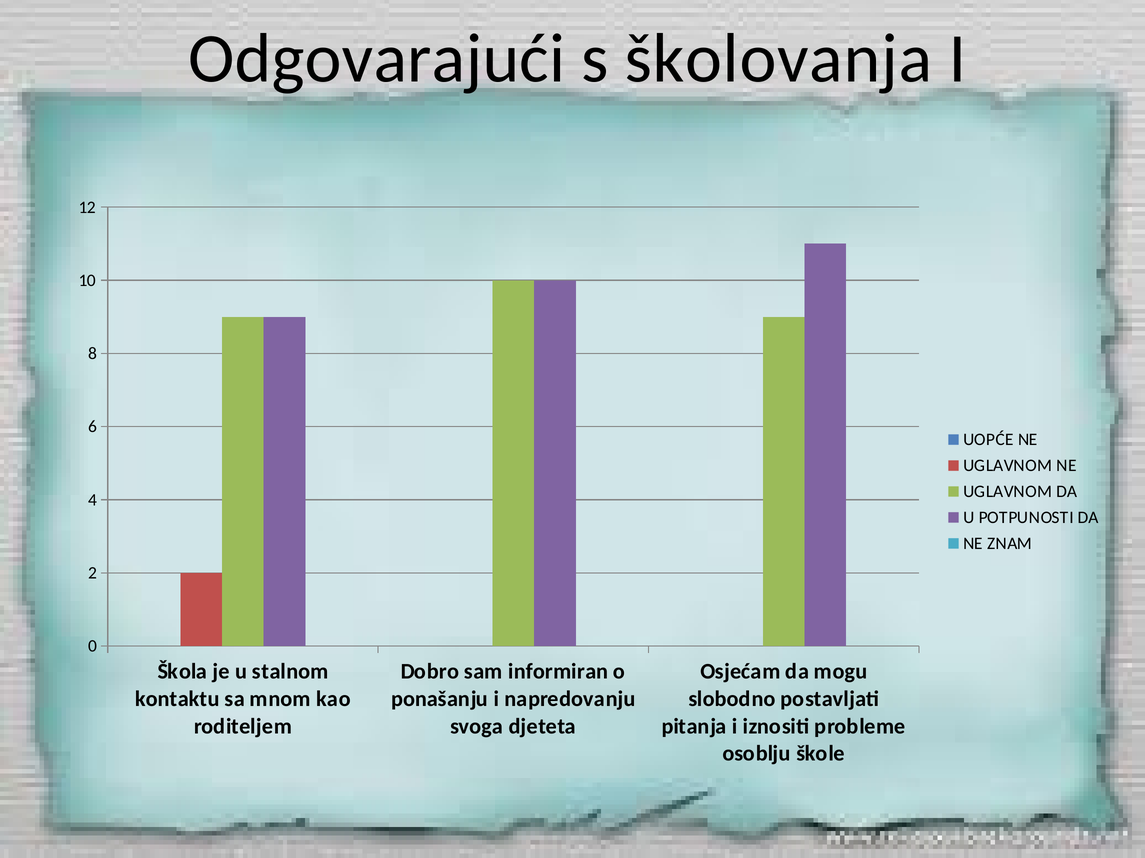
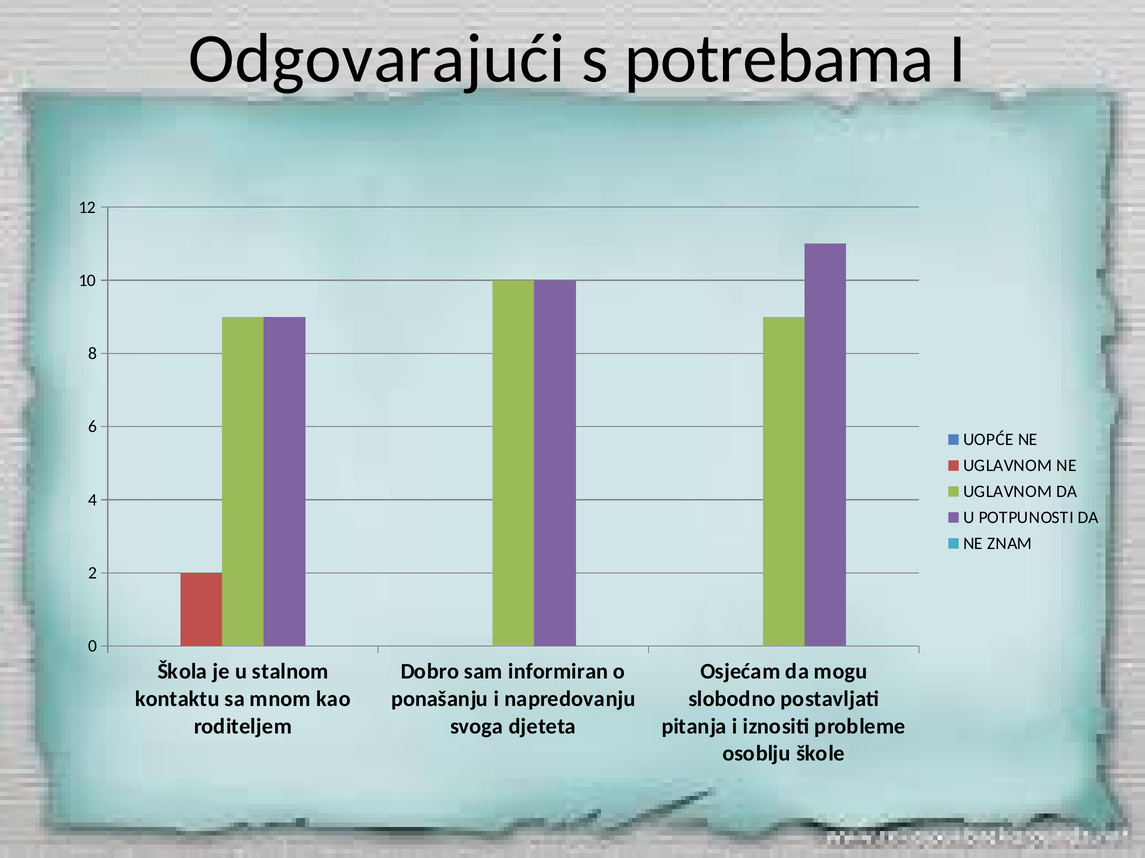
školovanja: školovanja -> potrebama
